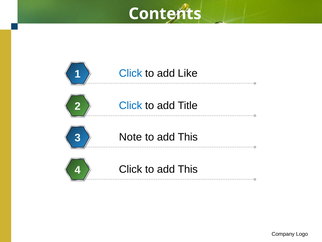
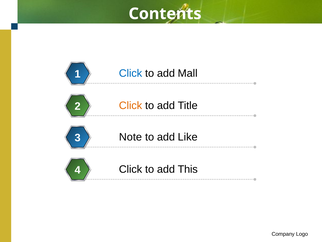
Like: Like -> Mall
Click at (131, 105) colour: blue -> orange
This at (188, 137): This -> Like
